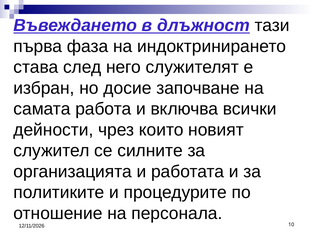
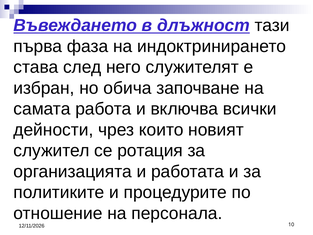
досие: досие -> обича
силните: силните -> ротация
